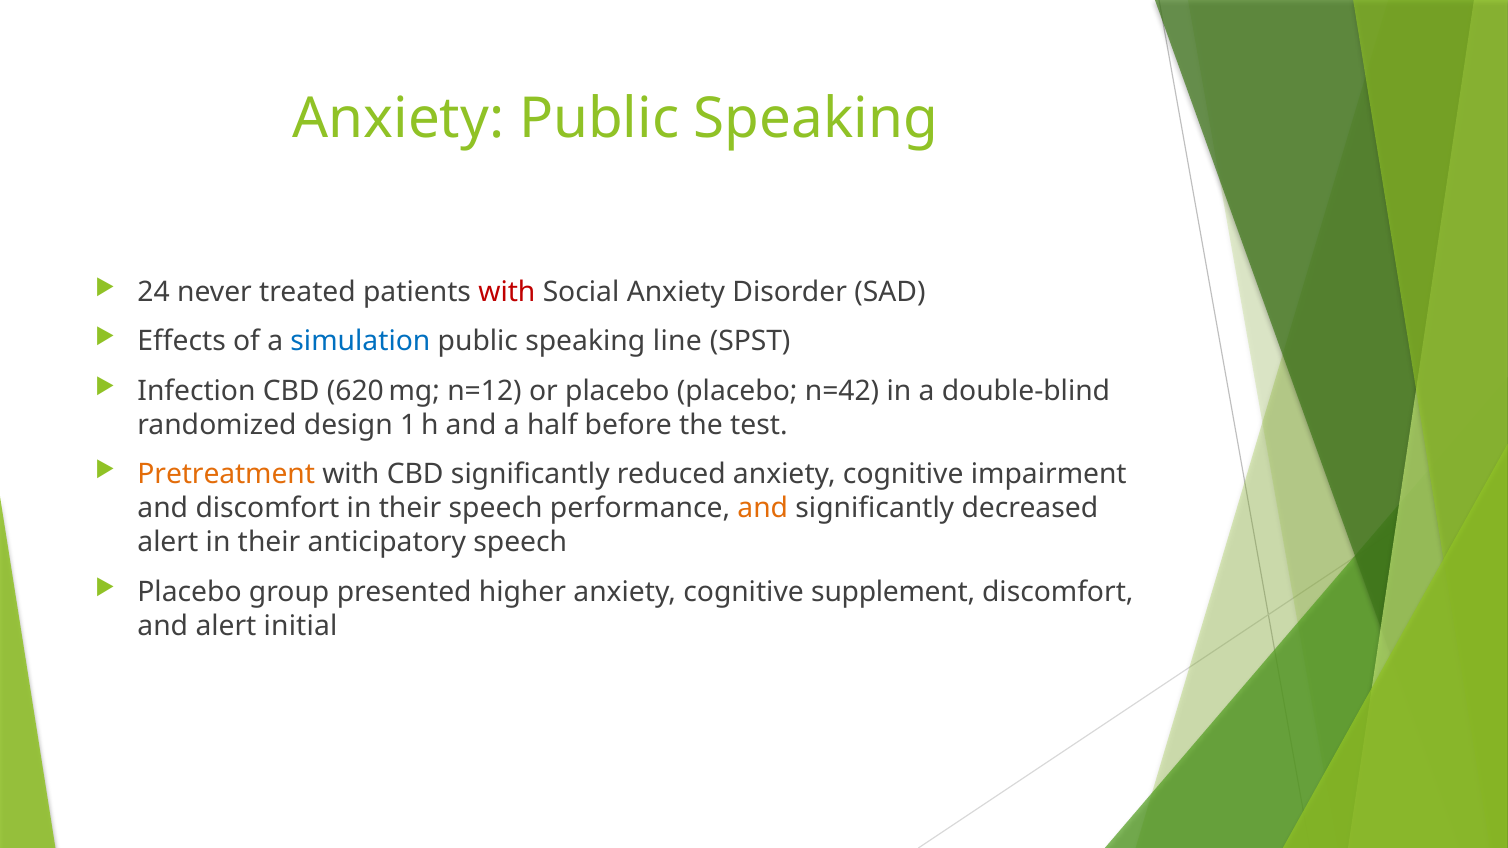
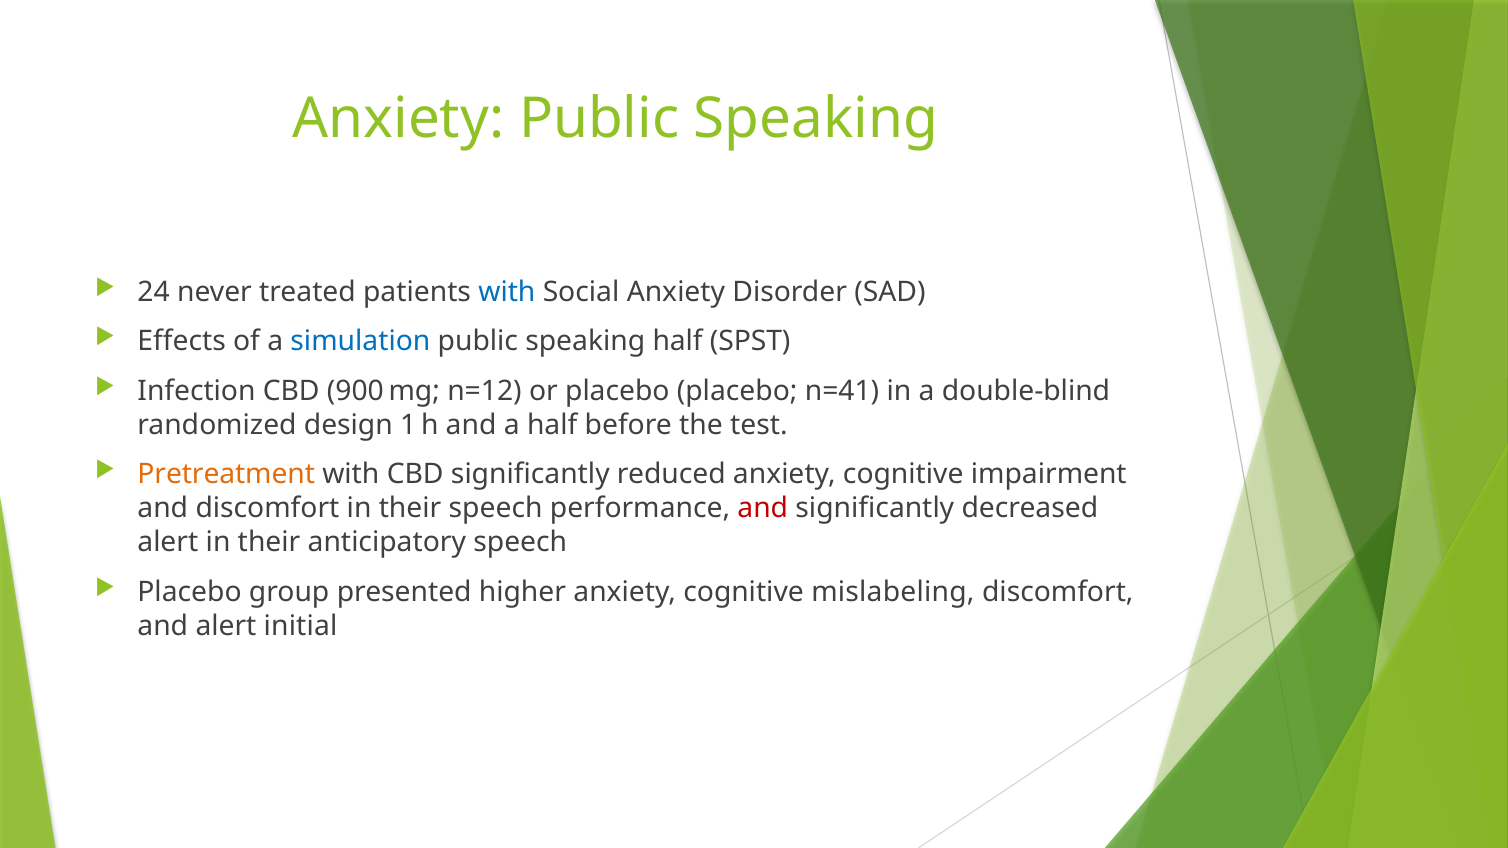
with at (507, 292) colour: red -> blue
speaking line: line -> half
620: 620 -> 900
n=42: n=42 -> n=41
and at (763, 509) colour: orange -> red
supplement: supplement -> mislabeling
